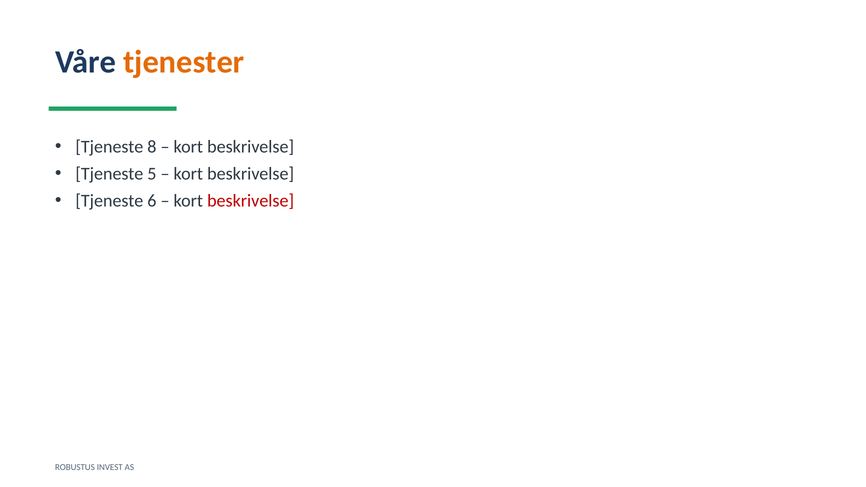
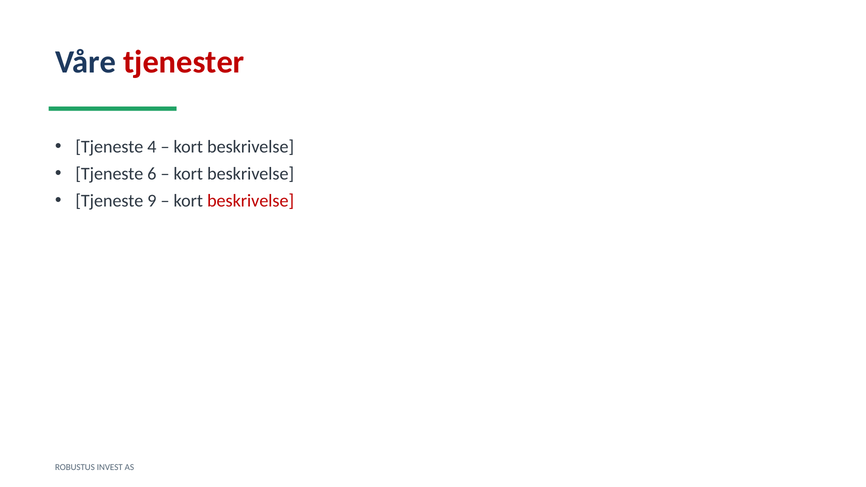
tjenester colour: orange -> red
8: 8 -> 4
5: 5 -> 6
6: 6 -> 9
